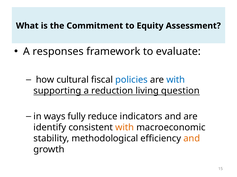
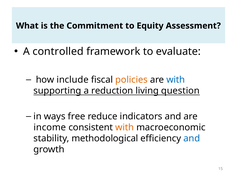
responses: responses -> controlled
cultural: cultural -> include
policies colour: blue -> orange
fully: fully -> free
identify: identify -> income
and at (192, 139) colour: orange -> blue
